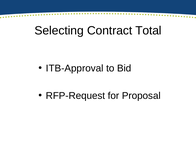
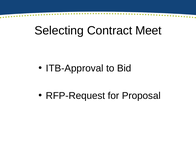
Total: Total -> Meet
